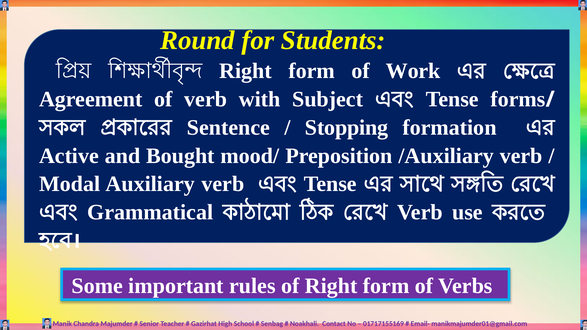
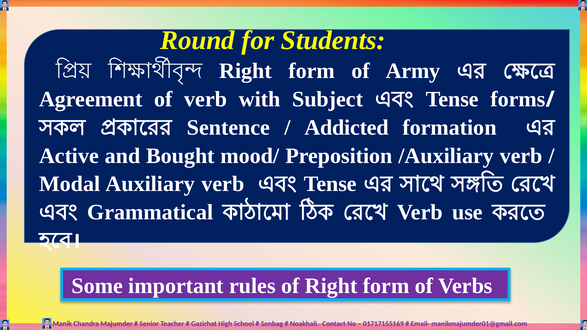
Work: Work -> Army
Stopping: Stopping -> Addicted
